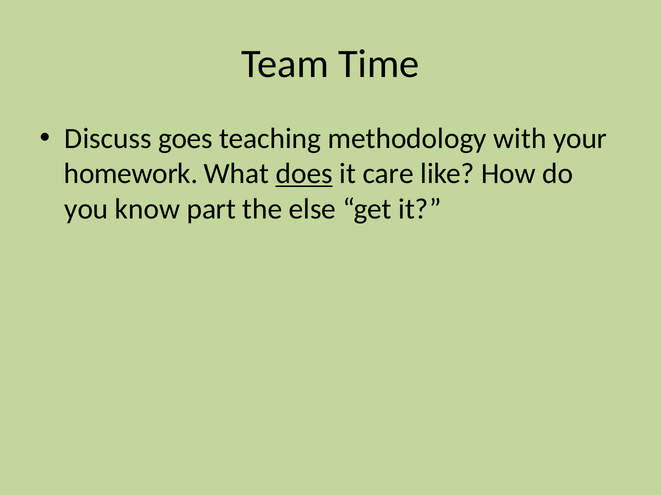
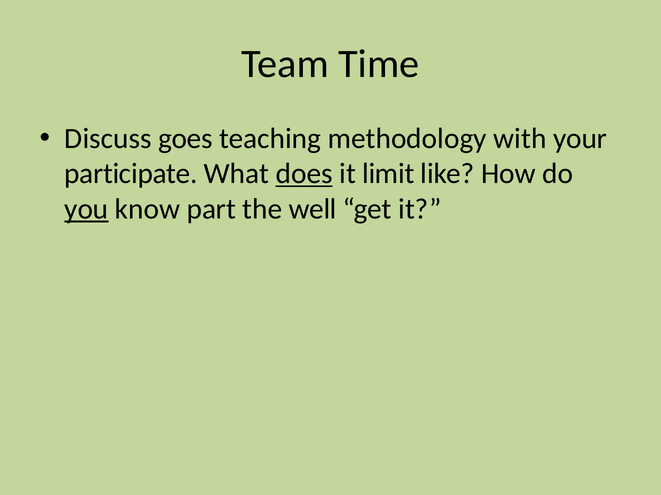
homework: homework -> participate
care: care -> limit
you underline: none -> present
else: else -> well
